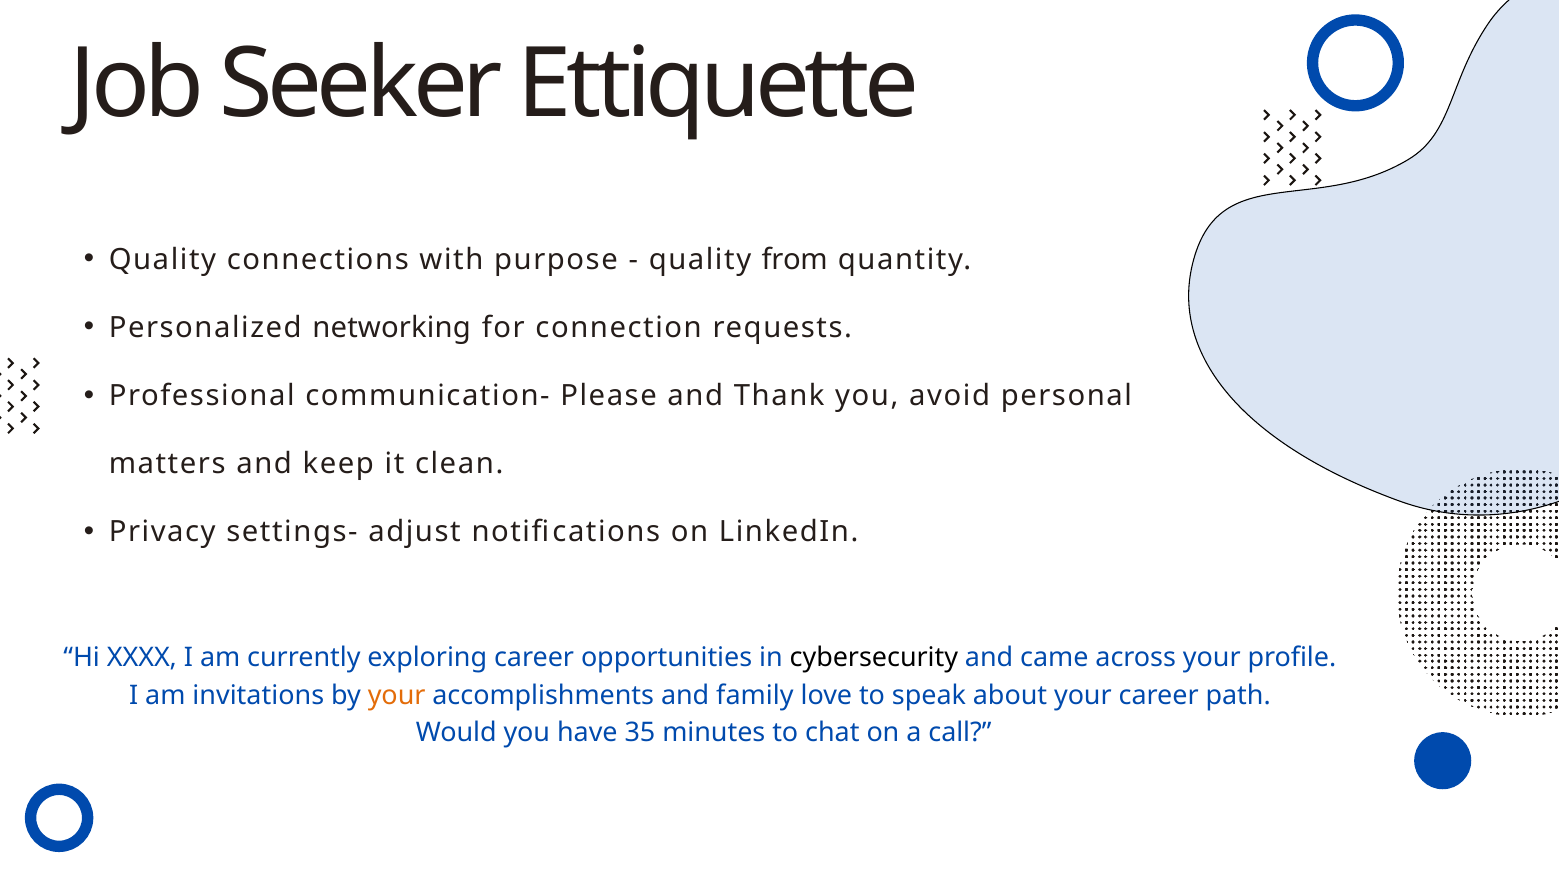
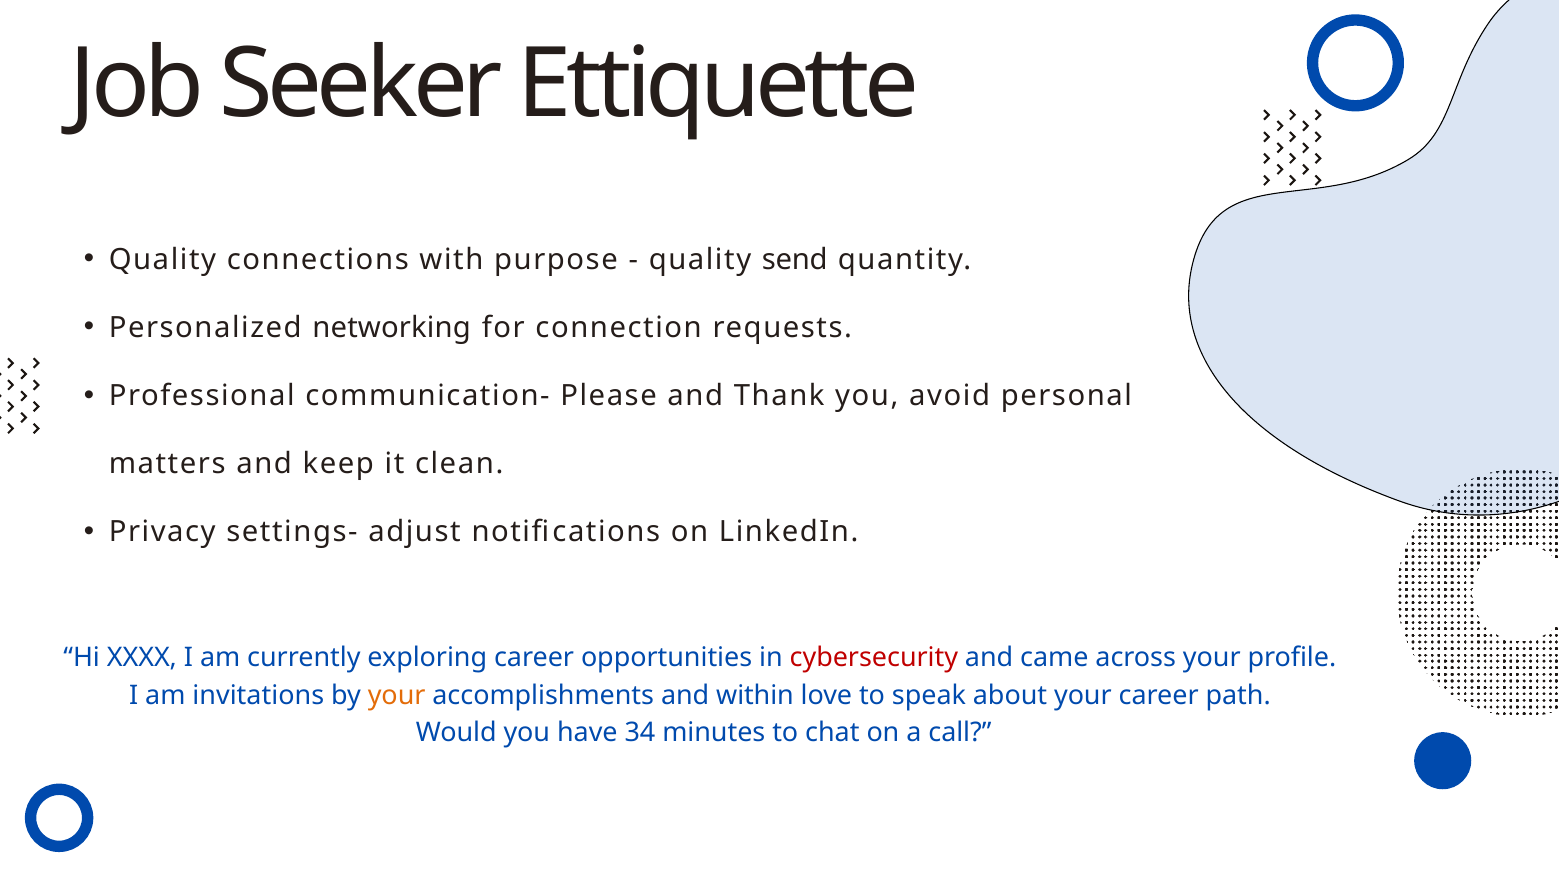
from: from -> send
cybersecurity colour: black -> red
family: family -> within
35: 35 -> 34
